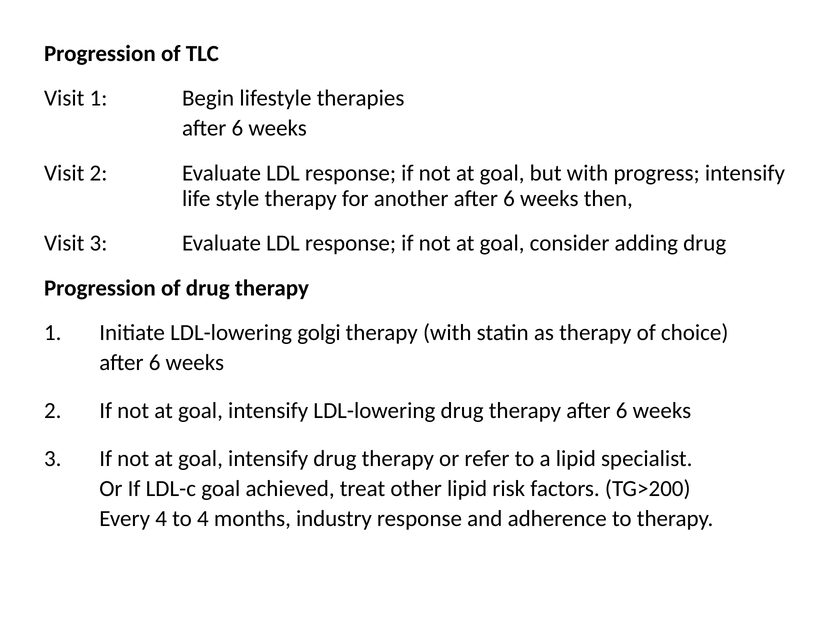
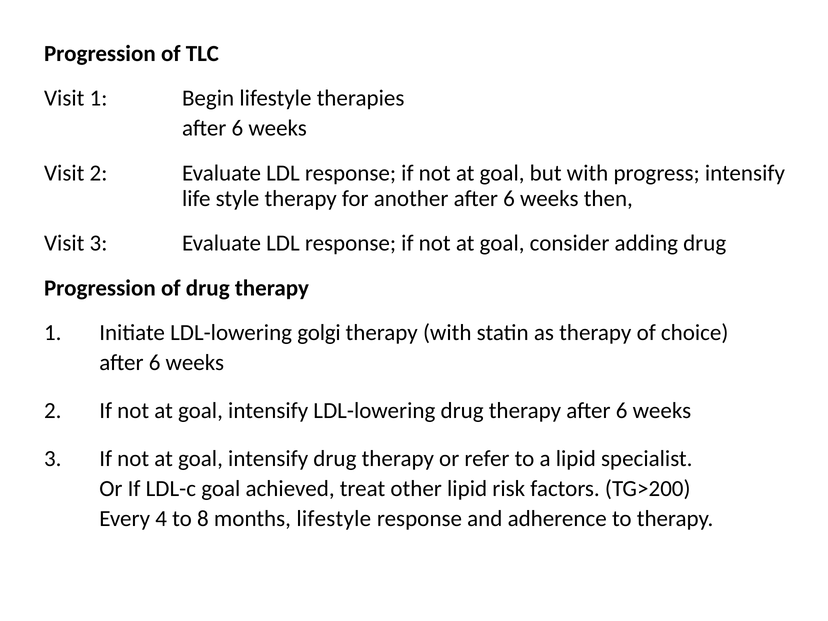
to 4: 4 -> 8
months industry: industry -> lifestyle
